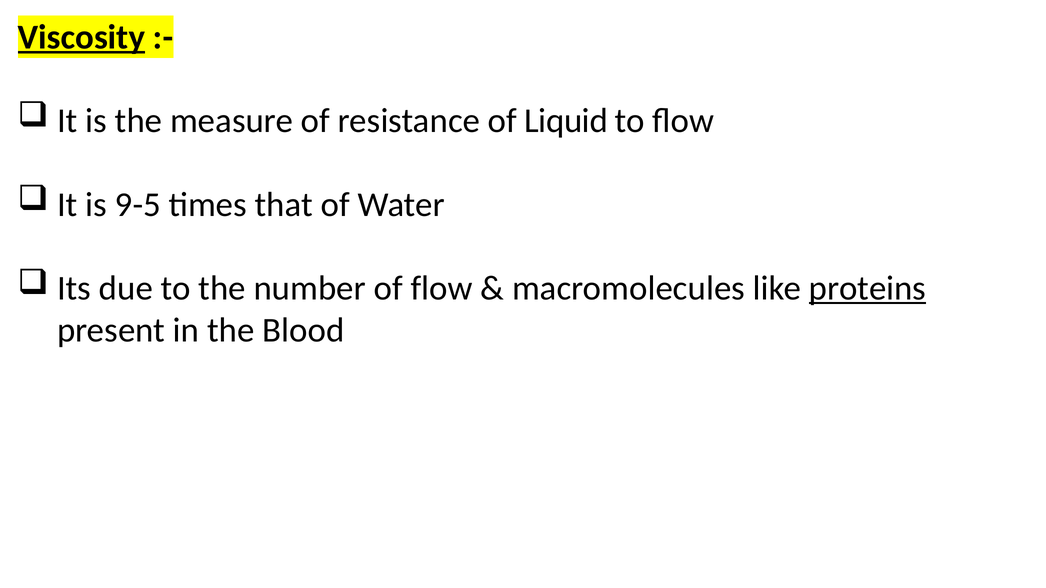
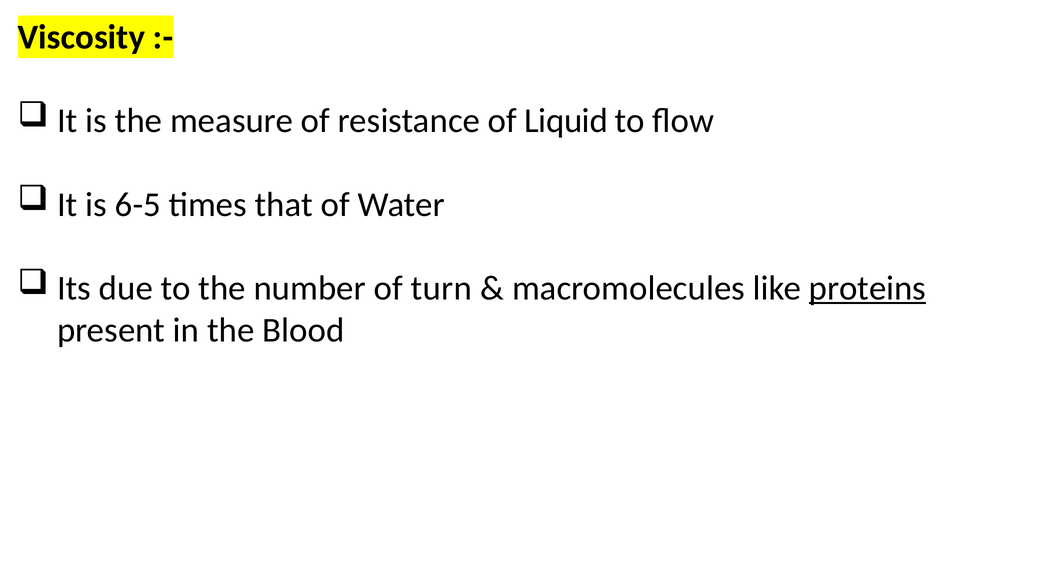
Viscosity underline: present -> none
9-5: 9-5 -> 6-5
of flow: flow -> turn
